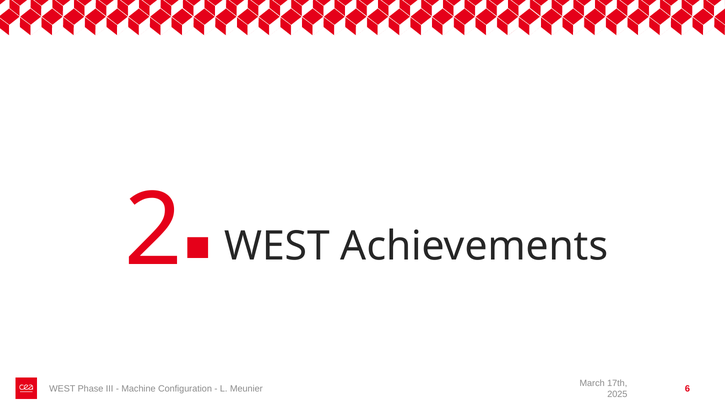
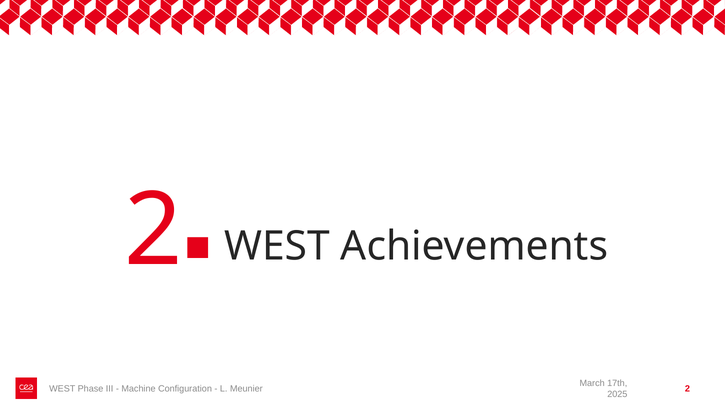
Meunier 6: 6 -> 2
